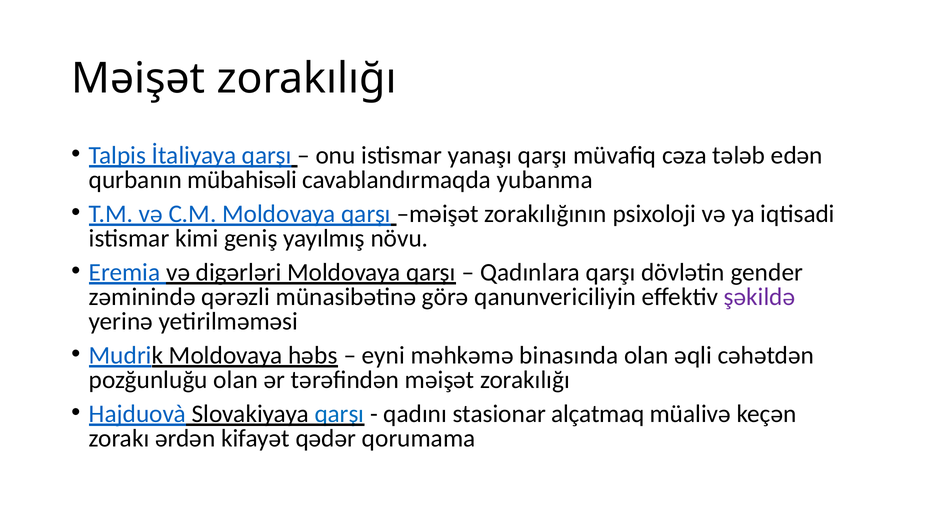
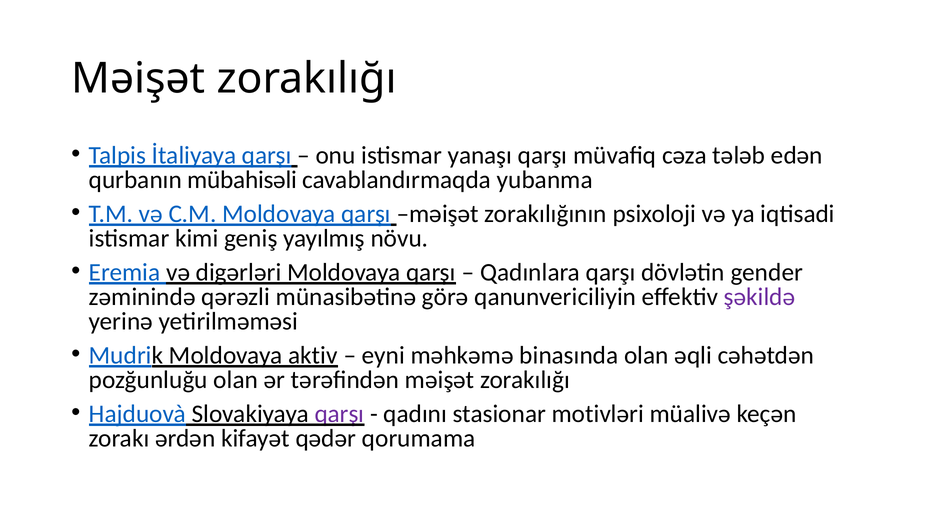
həbs: həbs -> aktiv
qarşı at (339, 414) colour: blue -> purple
alçatmaq: alçatmaq -> motivləri
